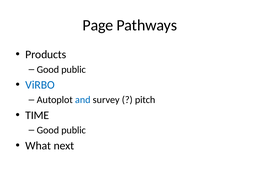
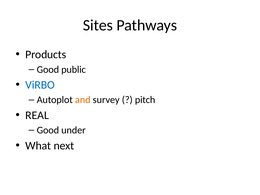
Page: Page -> Sites
and colour: blue -> orange
TIME: TIME -> REAL
public at (74, 130): public -> under
